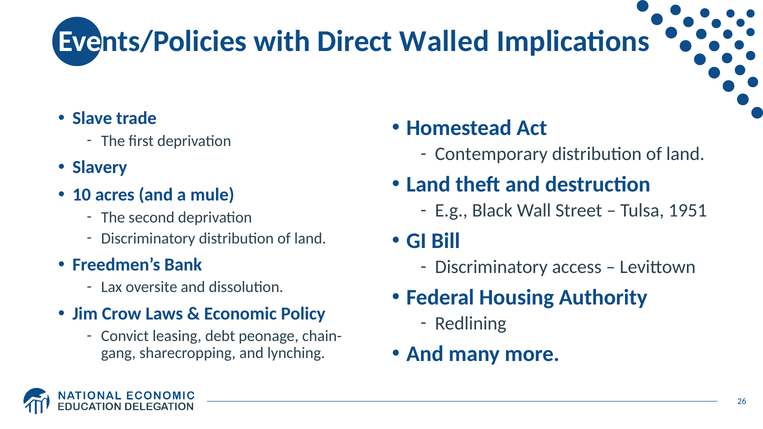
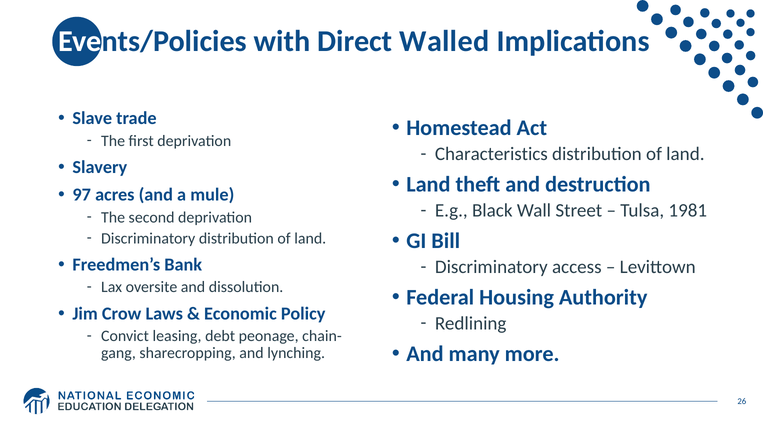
Contemporary: Contemporary -> Characteristics
10: 10 -> 97
1951: 1951 -> 1981
